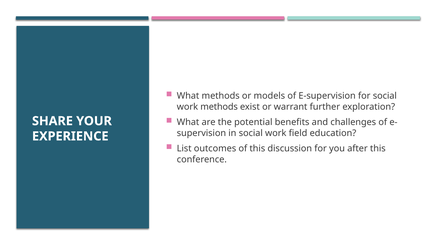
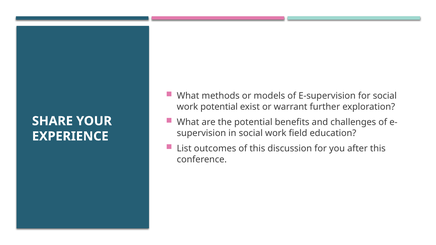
work methods: methods -> potential
